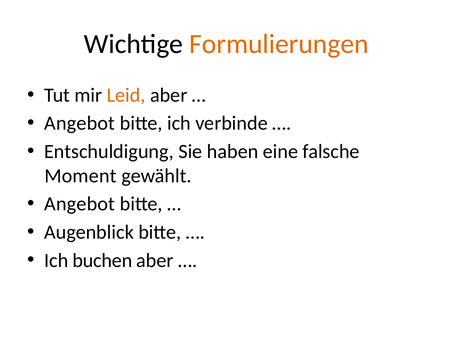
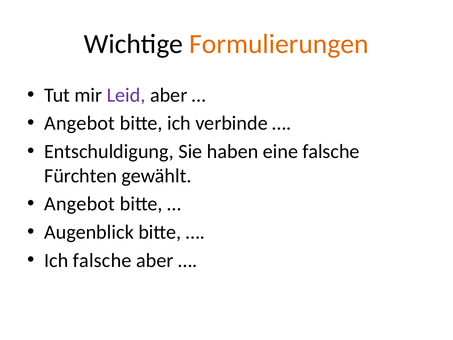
Leid colour: orange -> purple
Moment: Moment -> Fürchten
Ich buchen: buchen -> falsche
